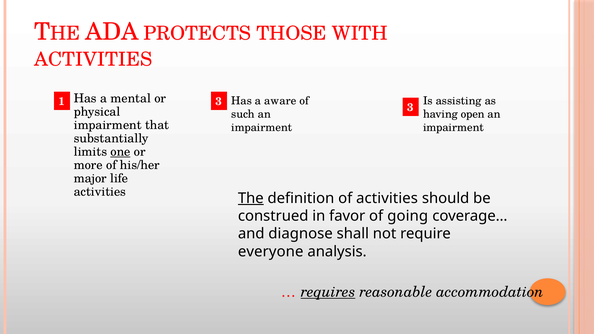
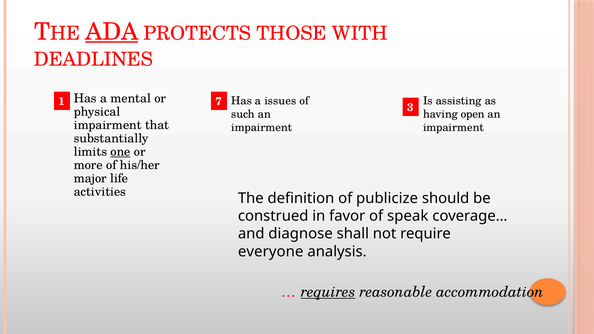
ADA underline: none -> present
ACTIVITIES at (93, 59): ACTIVITIES -> DEADLINES
aware: aware -> issues
1 3: 3 -> 7
The underline: present -> none
of activities: activities -> publicize
going: going -> speak
